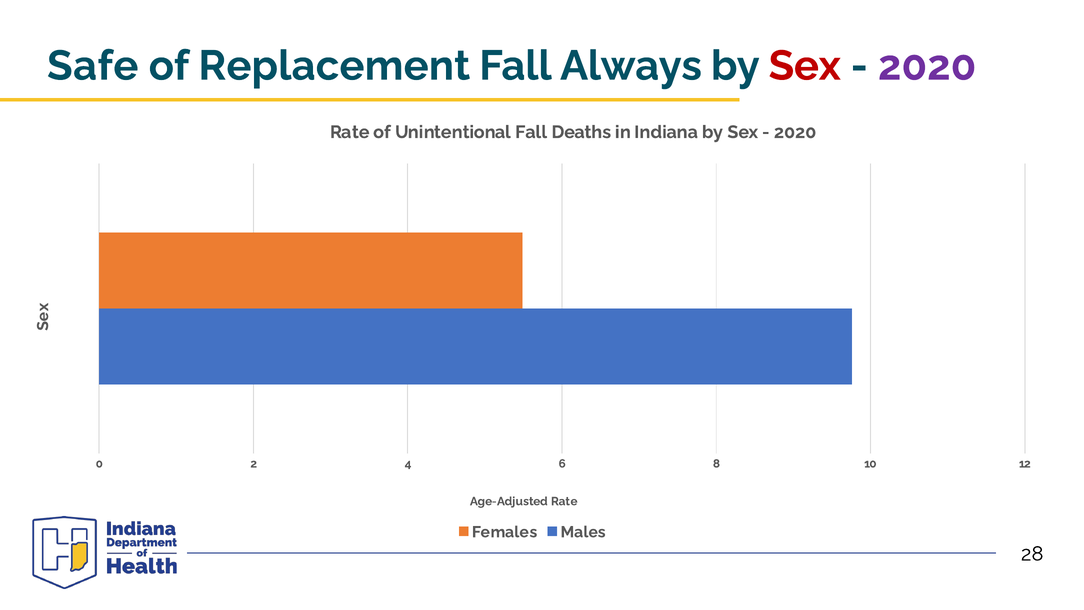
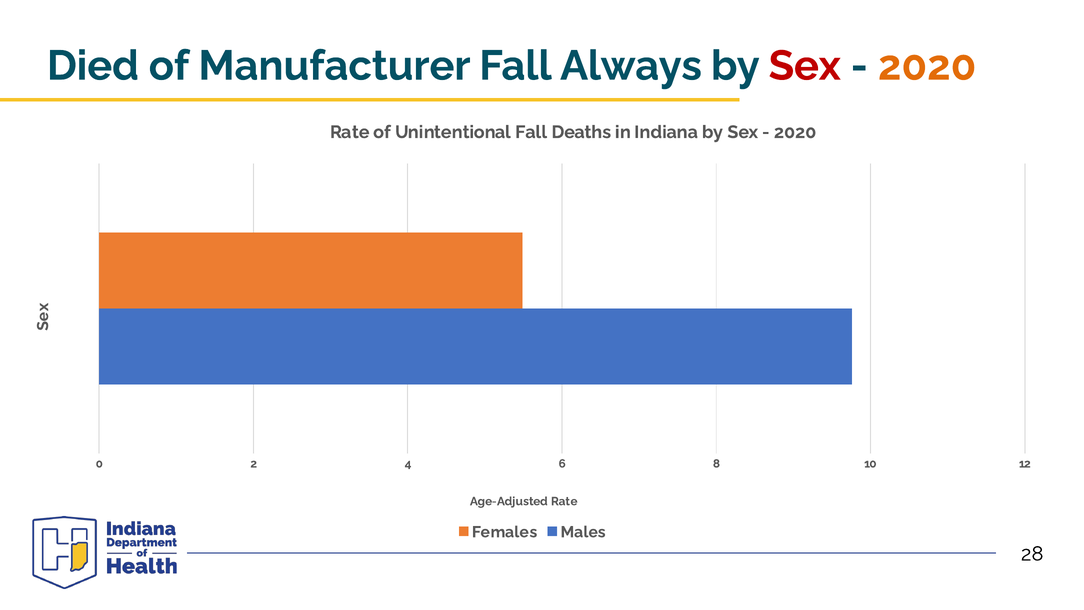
Safe: Safe -> Died
Replacement: Replacement -> Manufacturer
2020 at (927, 66) colour: purple -> orange
